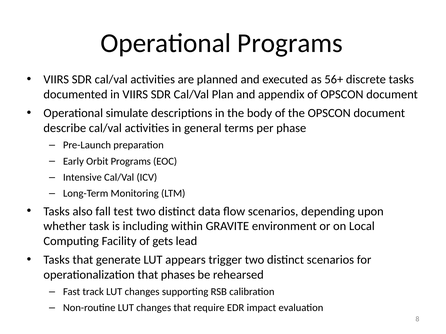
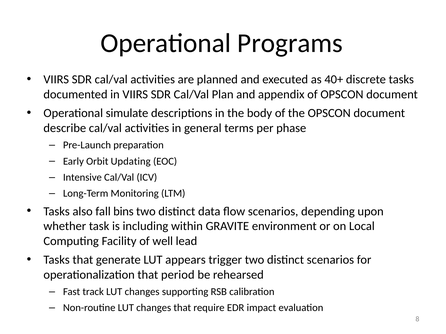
56+: 56+ -> 40+
Orbit Programs: Programs -> Updating
test: test -> bins
gets: gets -> well
phases: phases -> period
